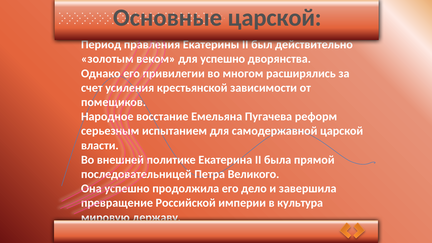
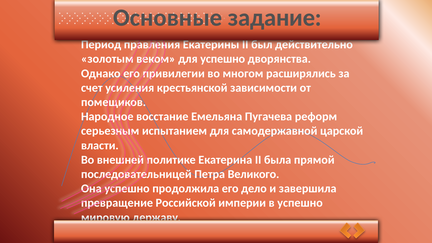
Основные царской: царской -> задание
в культура: культура -> успешно
